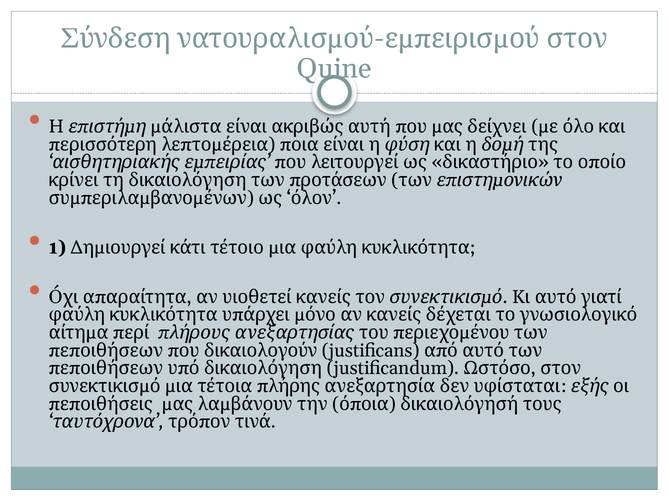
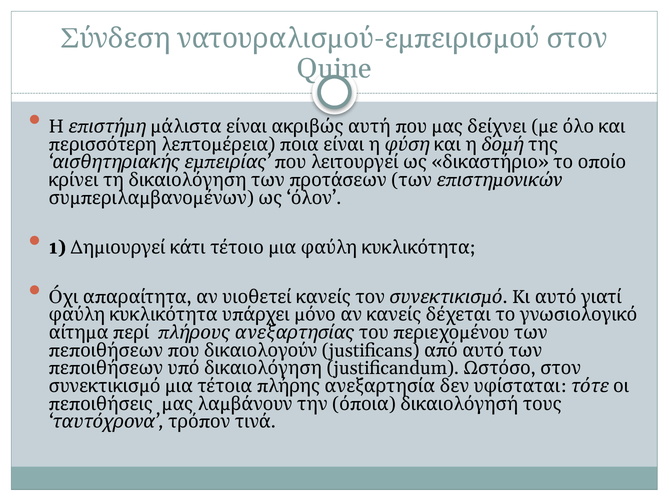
εξής: εξής -> τότε
